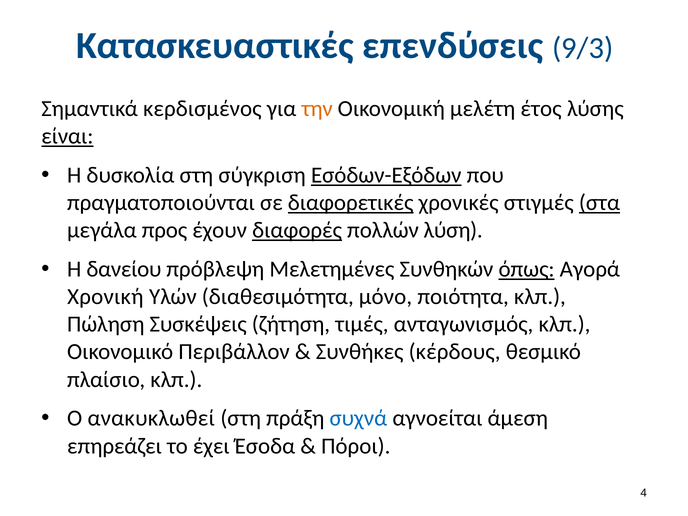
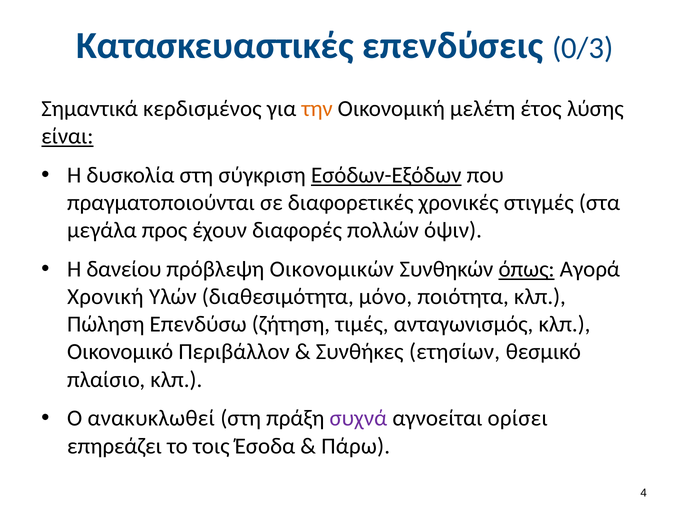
9/3: 9/3 -> 0/3
διαφορετικές underline: present -> none
στα underline: present -> none
διαφορές underline: present -> none
λύση: λύση -> όψιν
Μελετημένες: Μελετημένες -> Οικονομικών
Συσκέψεις: Συσκέψεις -> Επενδύσω
κέρδους: κέρδους -> ετησίων
συχνά colour: blue -> purple
άμεση: άμεση -> ορίσει
έχει: έχει -> τοις
Πόροι: Πόροι -> Πάρω
